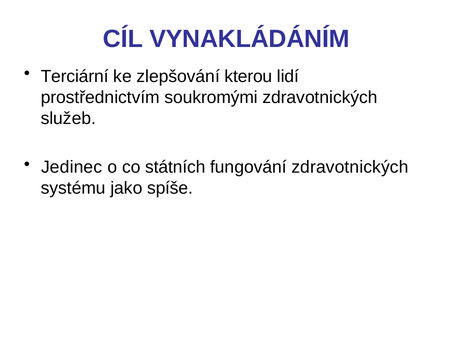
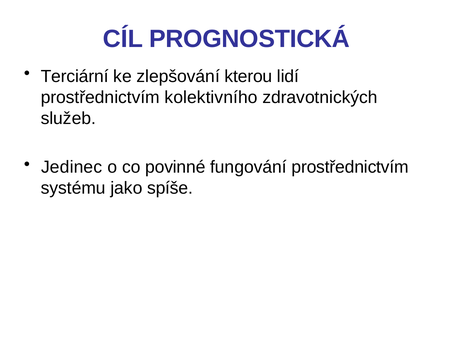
VYNAKLÁDÁNÍM: VYNAKLÁDÁNÍM -> PROGNOSTICKÁ
soukromými: soukromými -> kolektivního
státních: státních -> povinné
fungování zdravotnických: zdravotnických -> prostřednictvím
